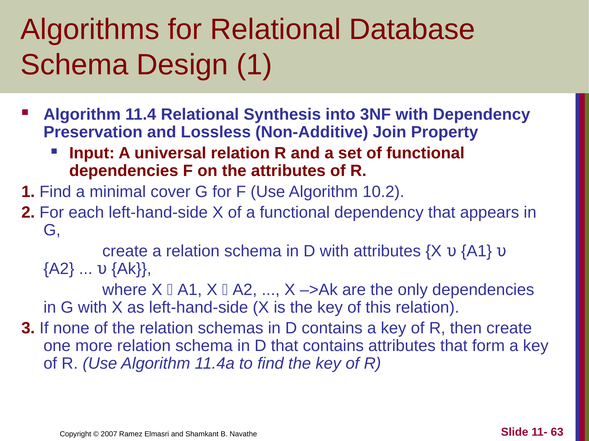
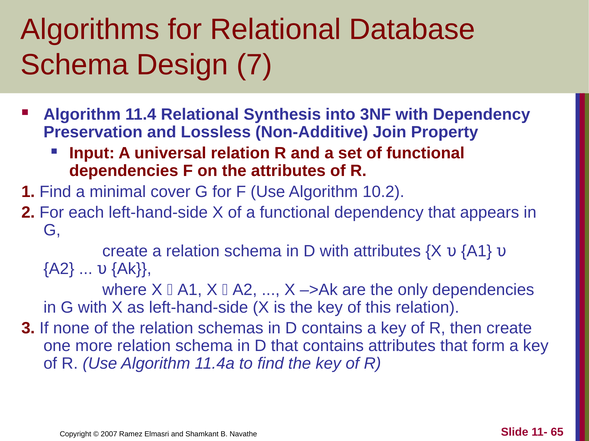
Design 1: 1 -> 7
63: 63 -> 65
